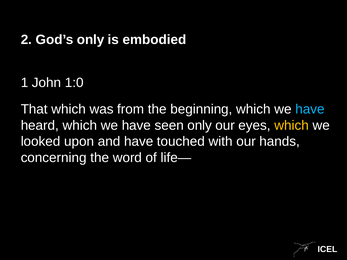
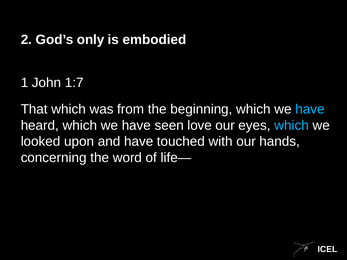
1:0: 1:0 -> 1:7
seen only: only -> love
which at (292, 125) colour: yellow -> light blue
